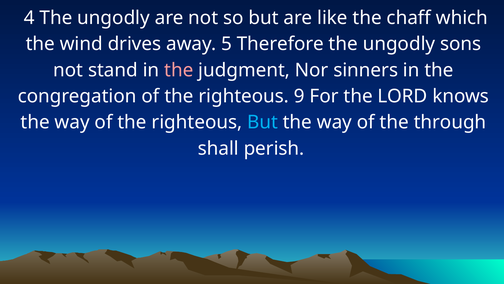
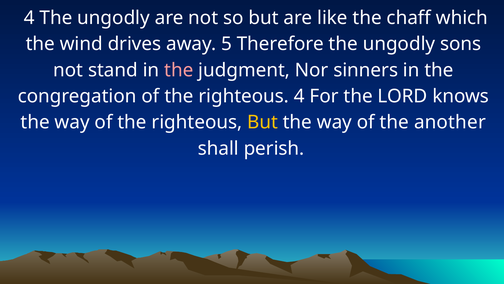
righteous 9: 9 -> 4
But at (262, 122) colour: light blue -> yellow
through: through -> another
